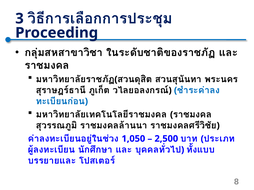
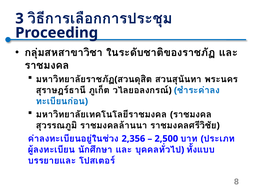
1,050: 1,050 -> 2,356
